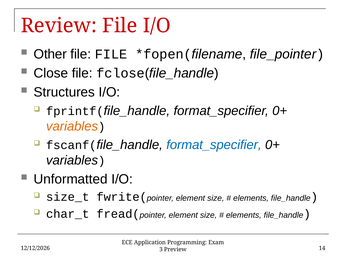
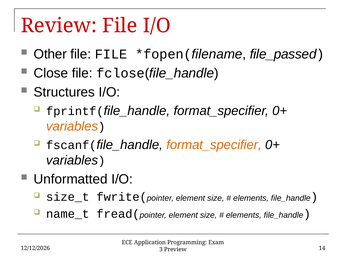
file_pointer: file_pointer -> file_passed
format_specifier at (214, 144) colour: blue -> orange
char_t: char_t -> name_t
